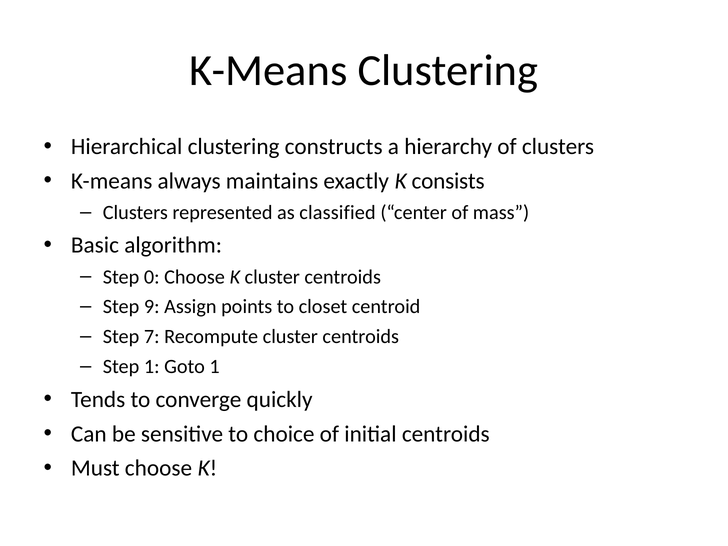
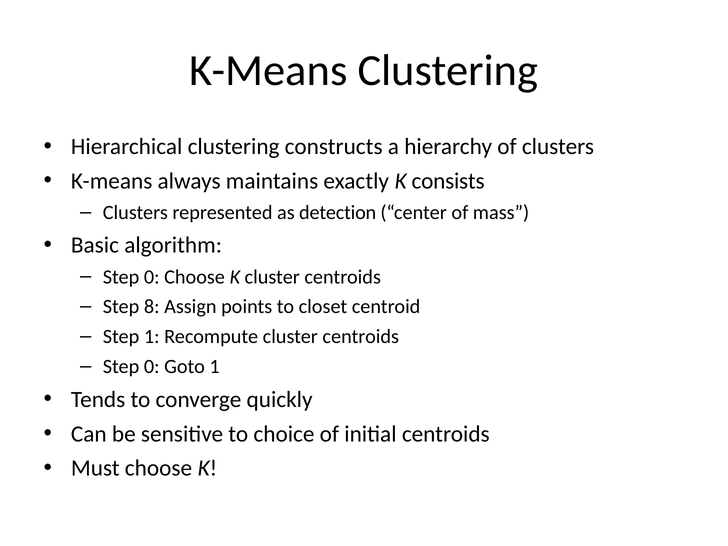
classified: classified -> detection
9: 9 -> 8
Step 7: 7 -> 1
1 at (152, 367): 1 -> 0
